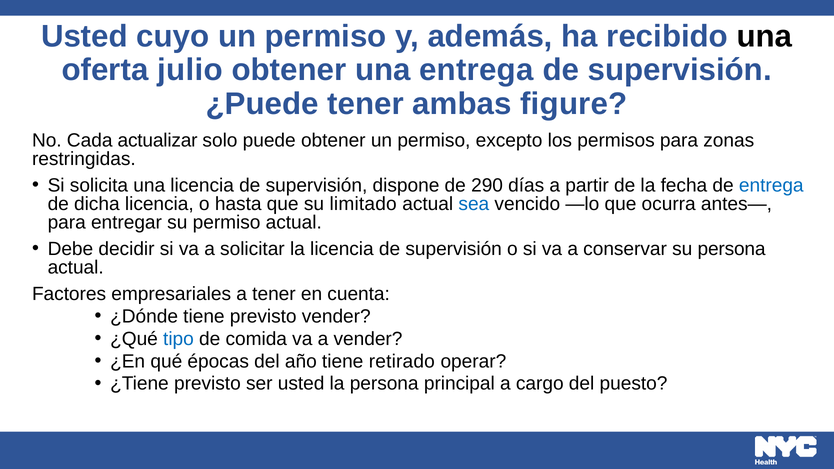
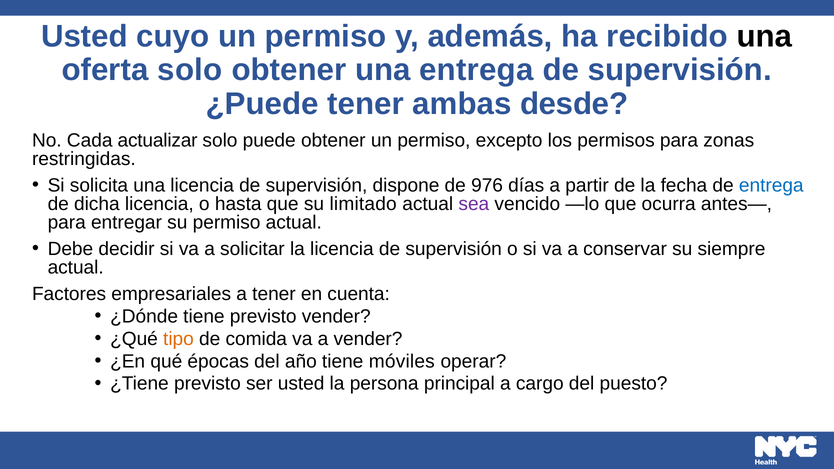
oferta julio: julio -> solo
figure: figure -> desde
290: 290 -> 976
sea colour: blue -> purple
su persona: persona -> siempre
tipo colour: blue -> orange
retirado: retirado -> móviles
